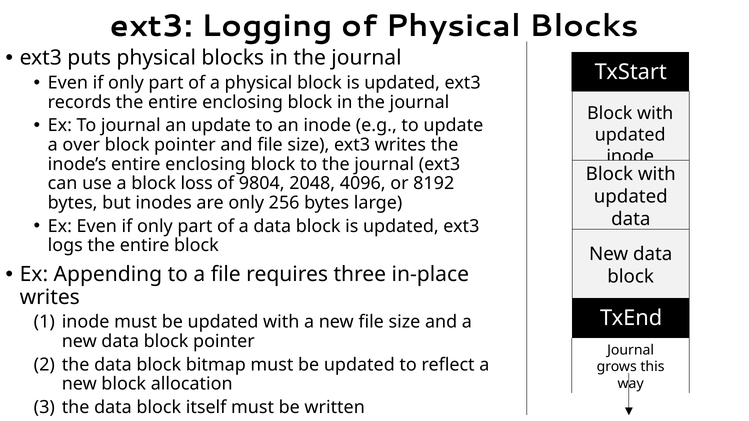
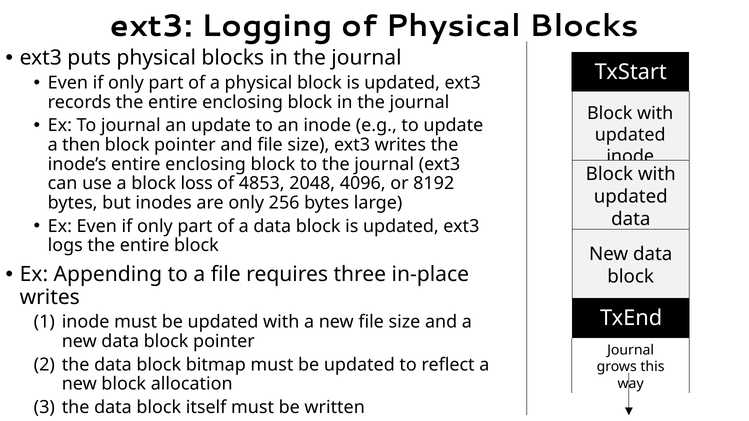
over: over -> then
9804: 9804 -> 4853
